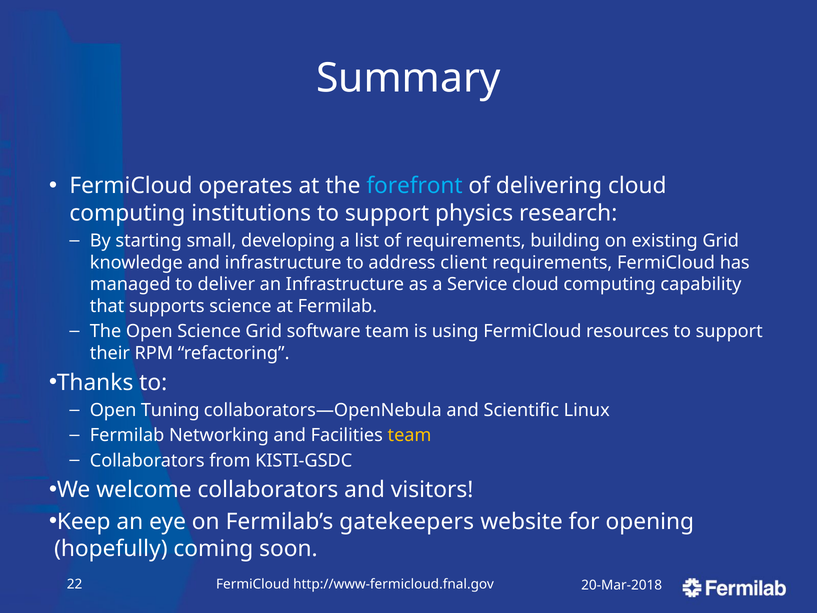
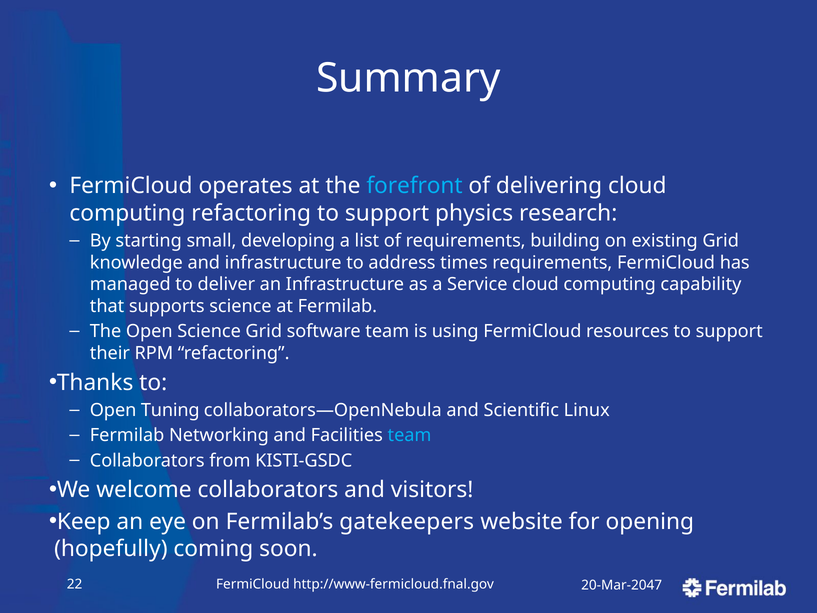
computing institutions: institutions -> refactoring
client: client -> times
team at (410, 435) colour: yellow -> light blue
20-Mar-2018: 20-Mar-2018 -> 20-Mar-2047
